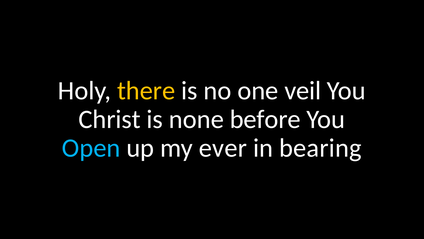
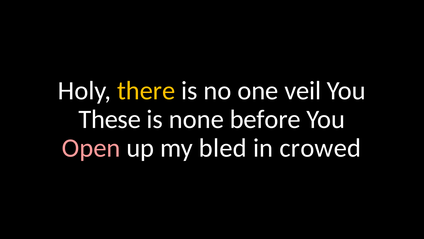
Christ: Christ -> These
Open colour: light blue -> pink
ever: ever -> bled
bearing: bearing -> crowed
